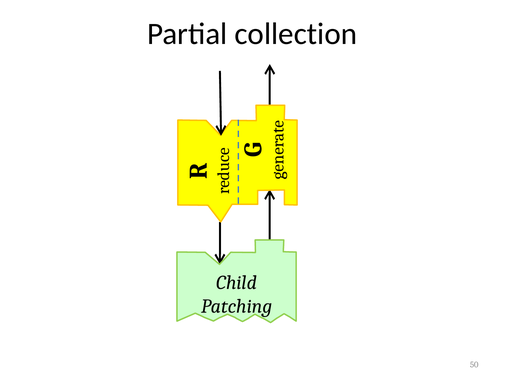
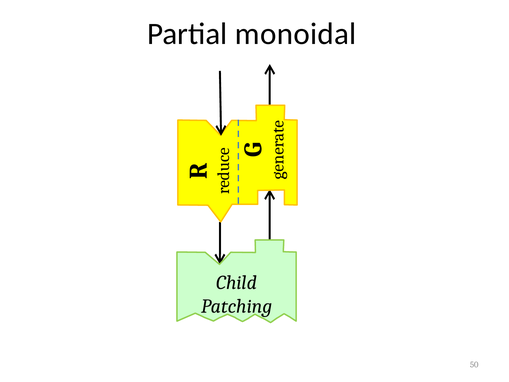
collection: collection -> monoidal
